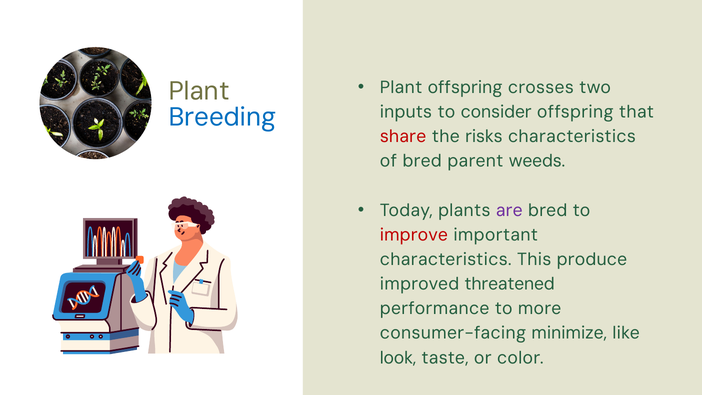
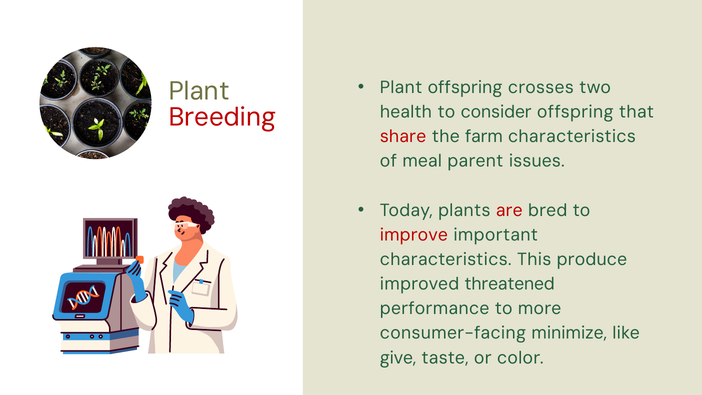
inputs: inputs -> health
Breeding colour: blue -> red
risks: risks -> farm
of bred: bred -> meal
weeds: weeds -> issues
are colour: purple -> red
look: look -> give
